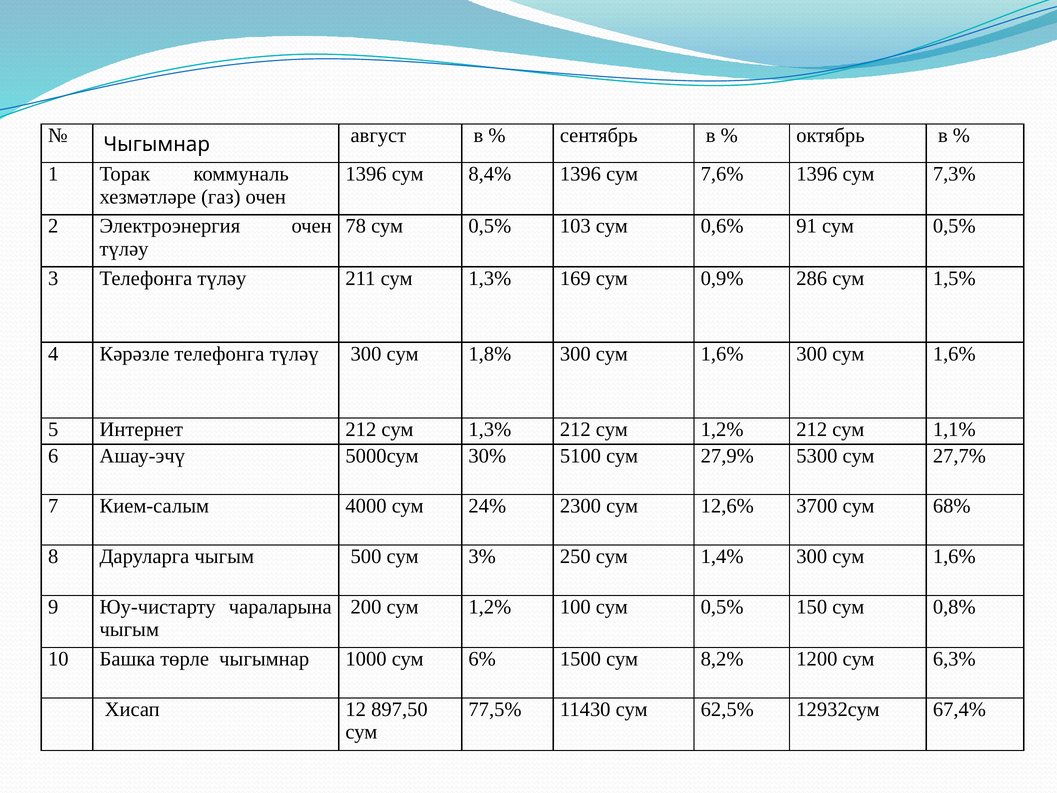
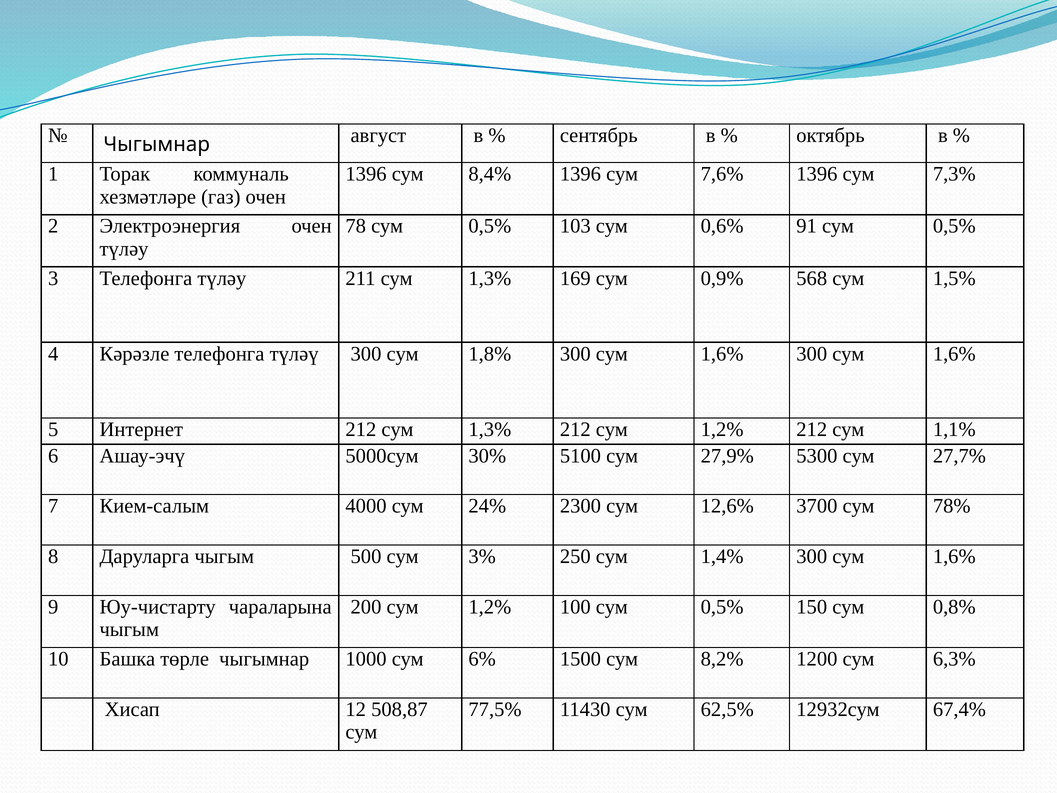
286: 286 -> 568
68%: 68% -> 78%
897,50: 897,50 -> 508,87
